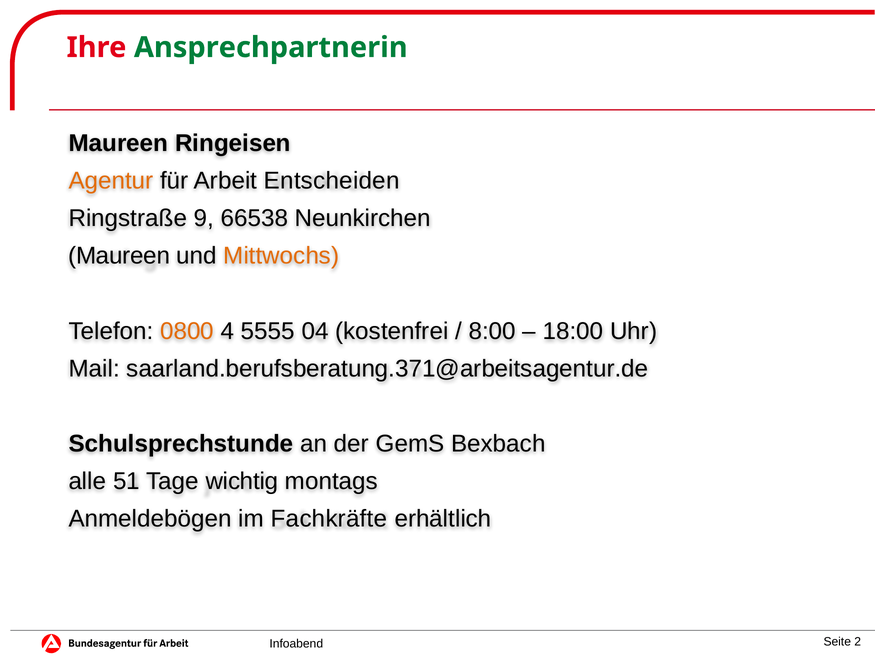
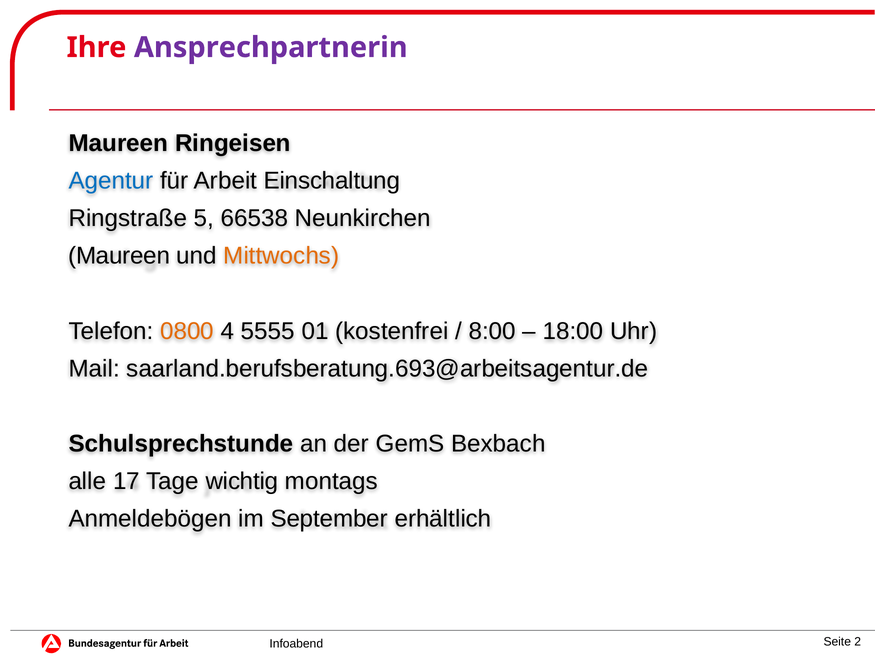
Ansprechpartnerin colour: green -> purple
Agentur colour: orange -> blue
Entscheiden: Entscheiden -> Einschaltung
9: 9 -> 5
04: 04 -> 01
saarland.berufsberatung.371@arbeitsagentur.de: saarland.berufsberatung.371@arbeitsagentur.de -> saarland.berufsberatung.693@arbeitsagentur.de
51: 51 -> 17
Fachkräfte: Fachkräfte -> September
